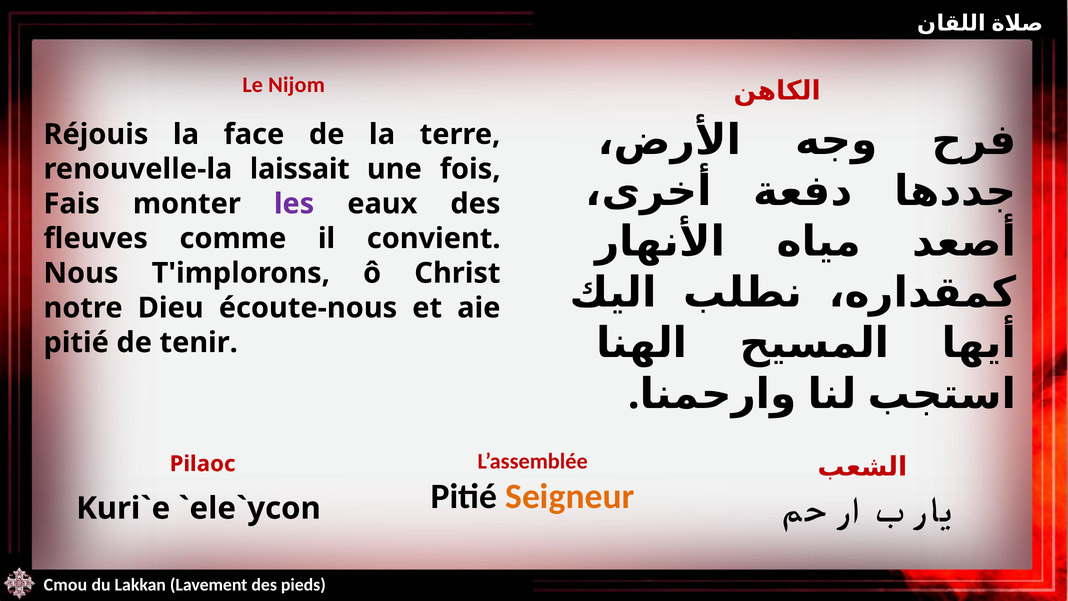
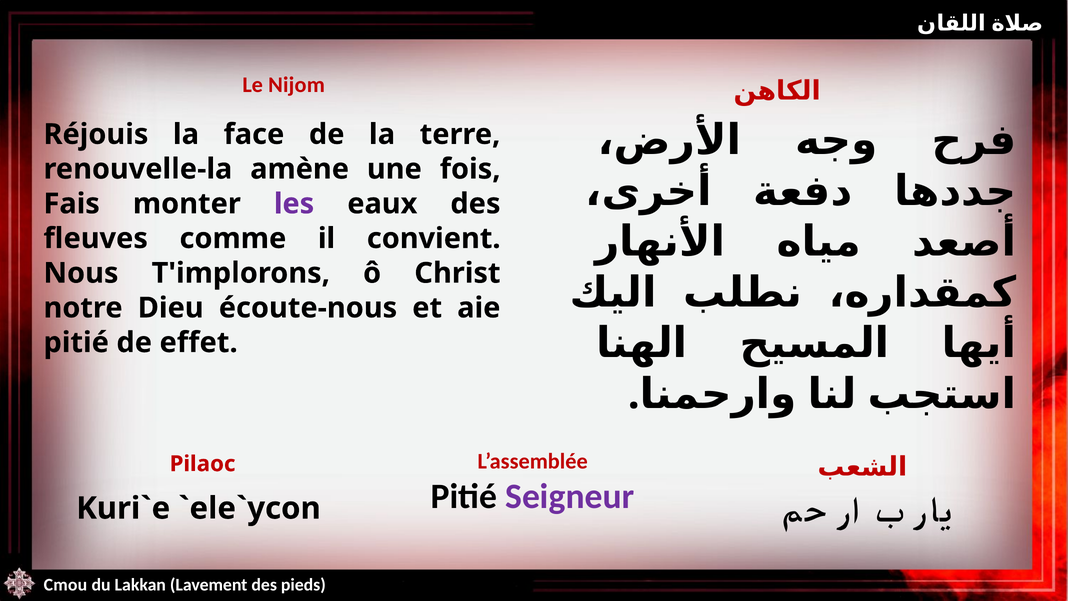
laissait: laissait -> amène
tenir: tenir -> effet
Seigneur colour: orange -> purple
